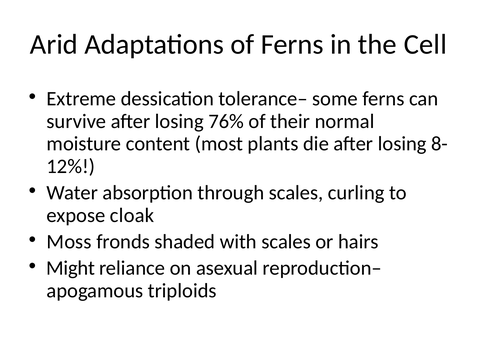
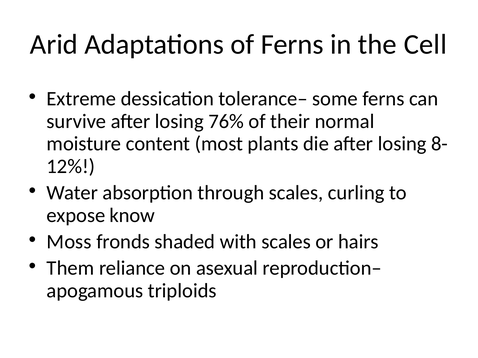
cloak: cloak -> know
Might: Might -> Them
